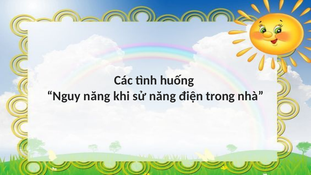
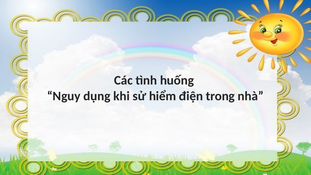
Nguy năng: năng -> dụng
sử năng: năng -> hiểm
